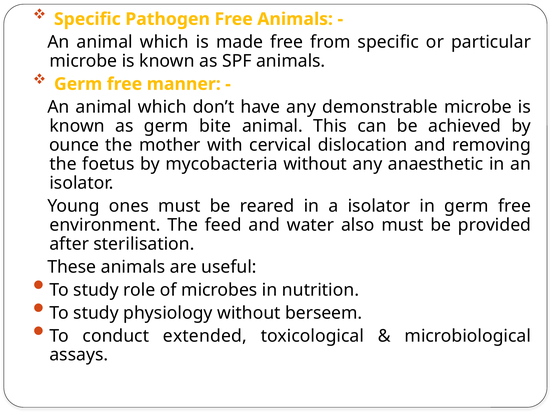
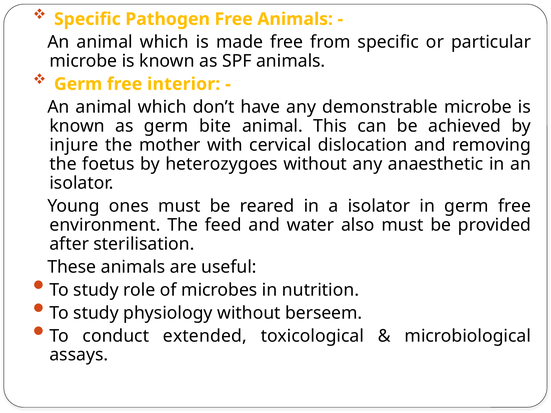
manner: manner -> interior
ounce: ounce -> injure
mycobacteria: mycobacteria -> heterozygoes
